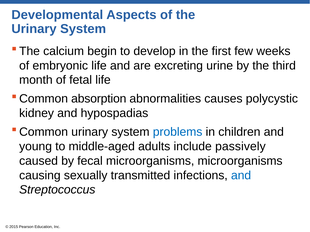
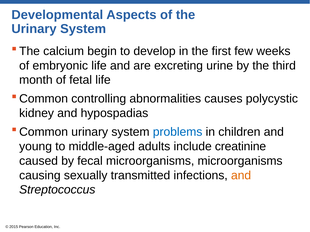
absorption: absorption -> controlling
passively: passively -> creatinine
and at (241, 176) colour: blue -> orange
